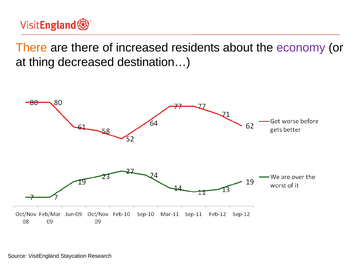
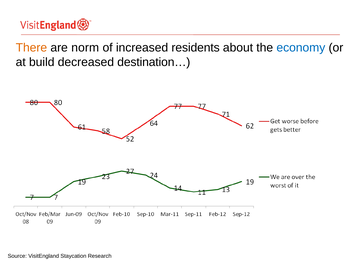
are there: there -> norm
economy colour: purple -> blue
thing: thing -> build
